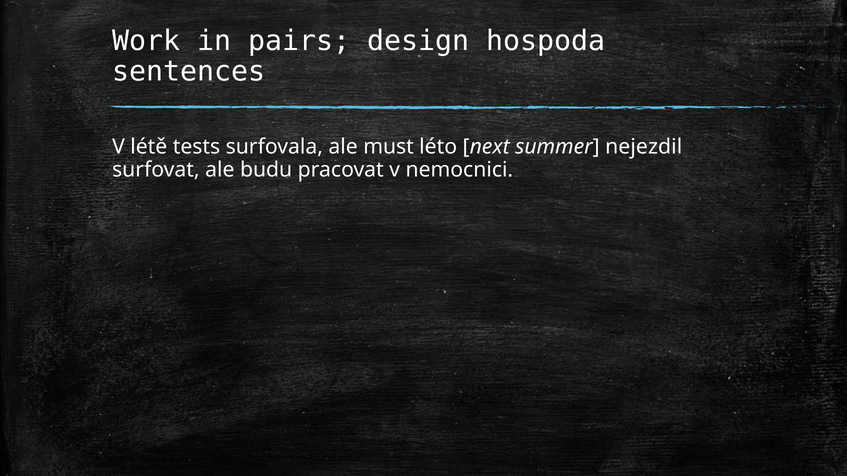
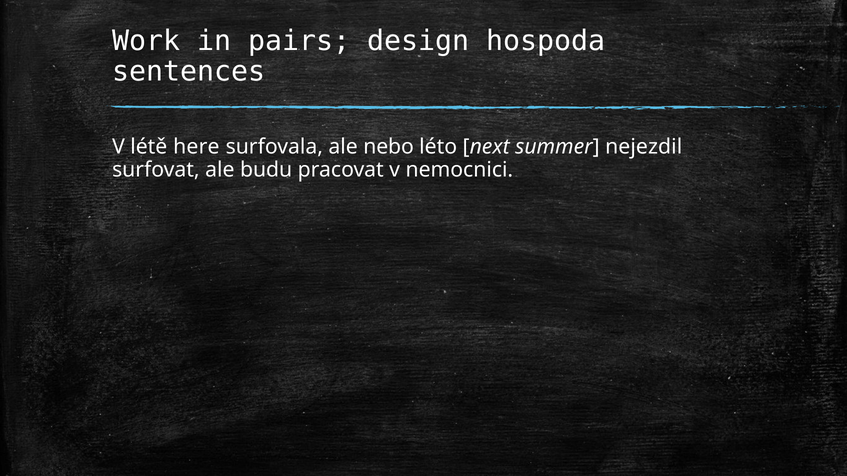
tests: tests -> here
must: must -> nebo
